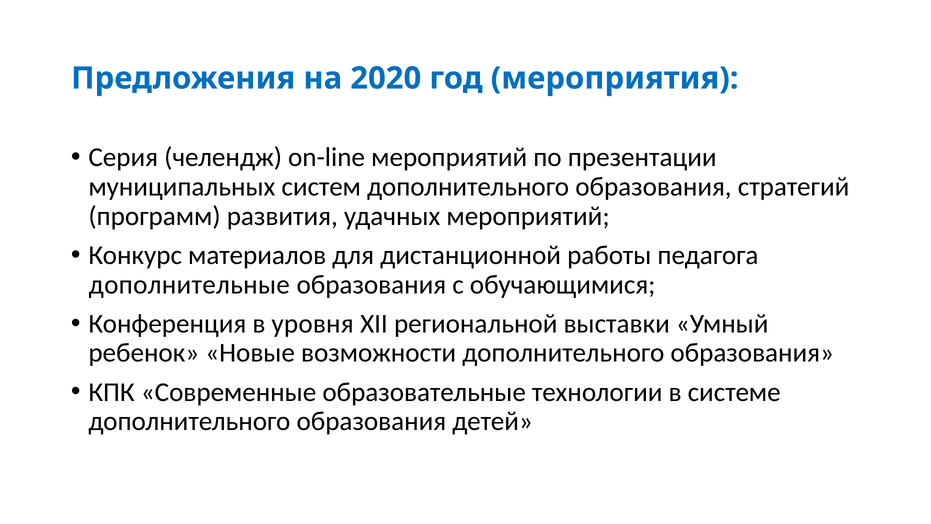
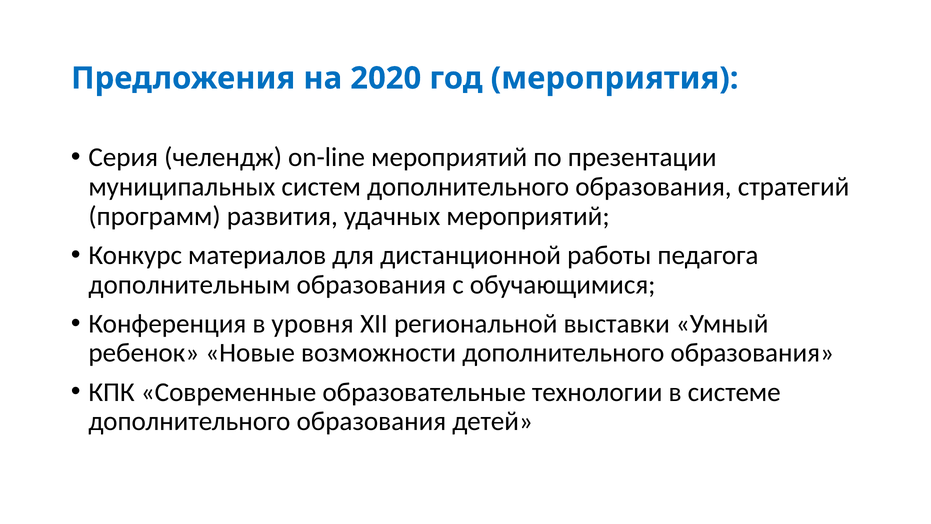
дополнительные: дополнительные -> дополнительным
